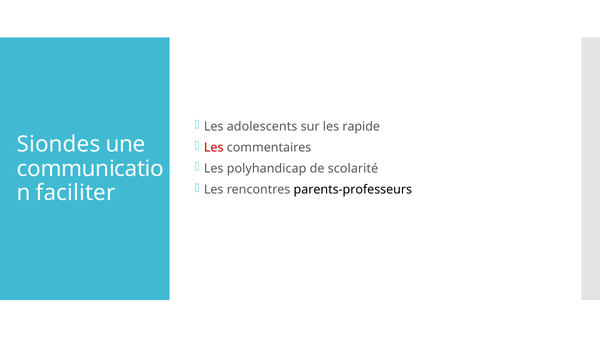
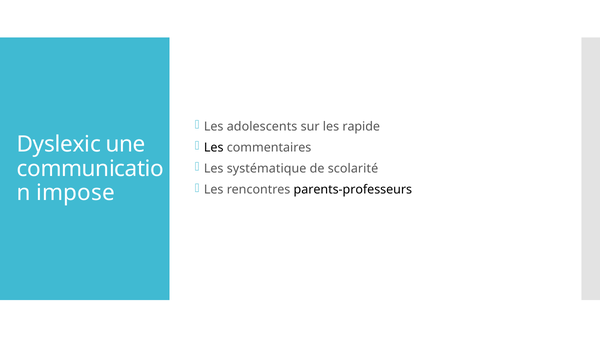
Siondes: Siondes -> Dyslexic
Les at (214, 147) colour: red -> black
polyhandicap: polyhandicap -> systématique
faciliter: faciliter -> impose
